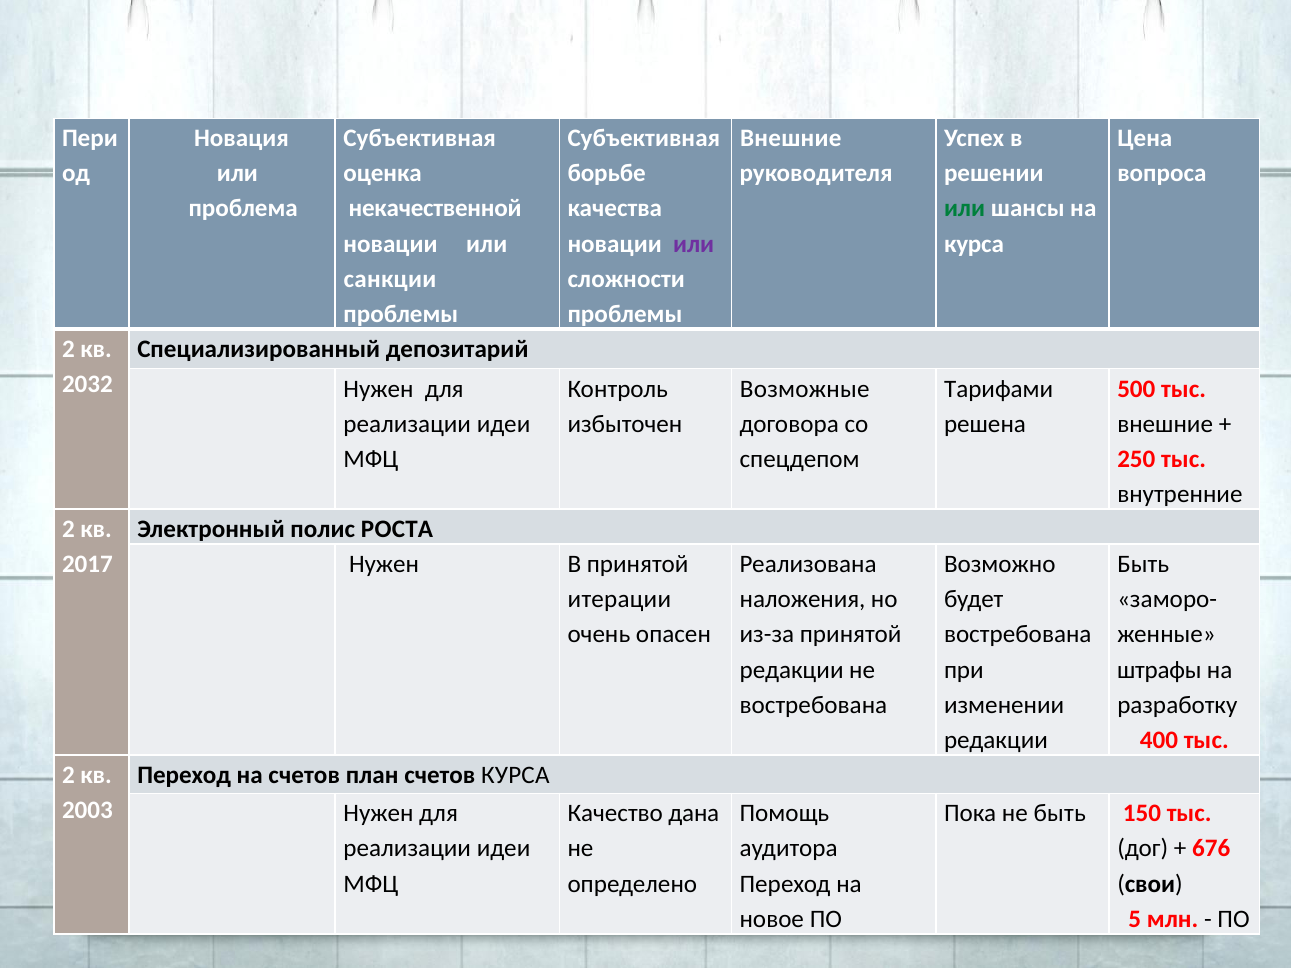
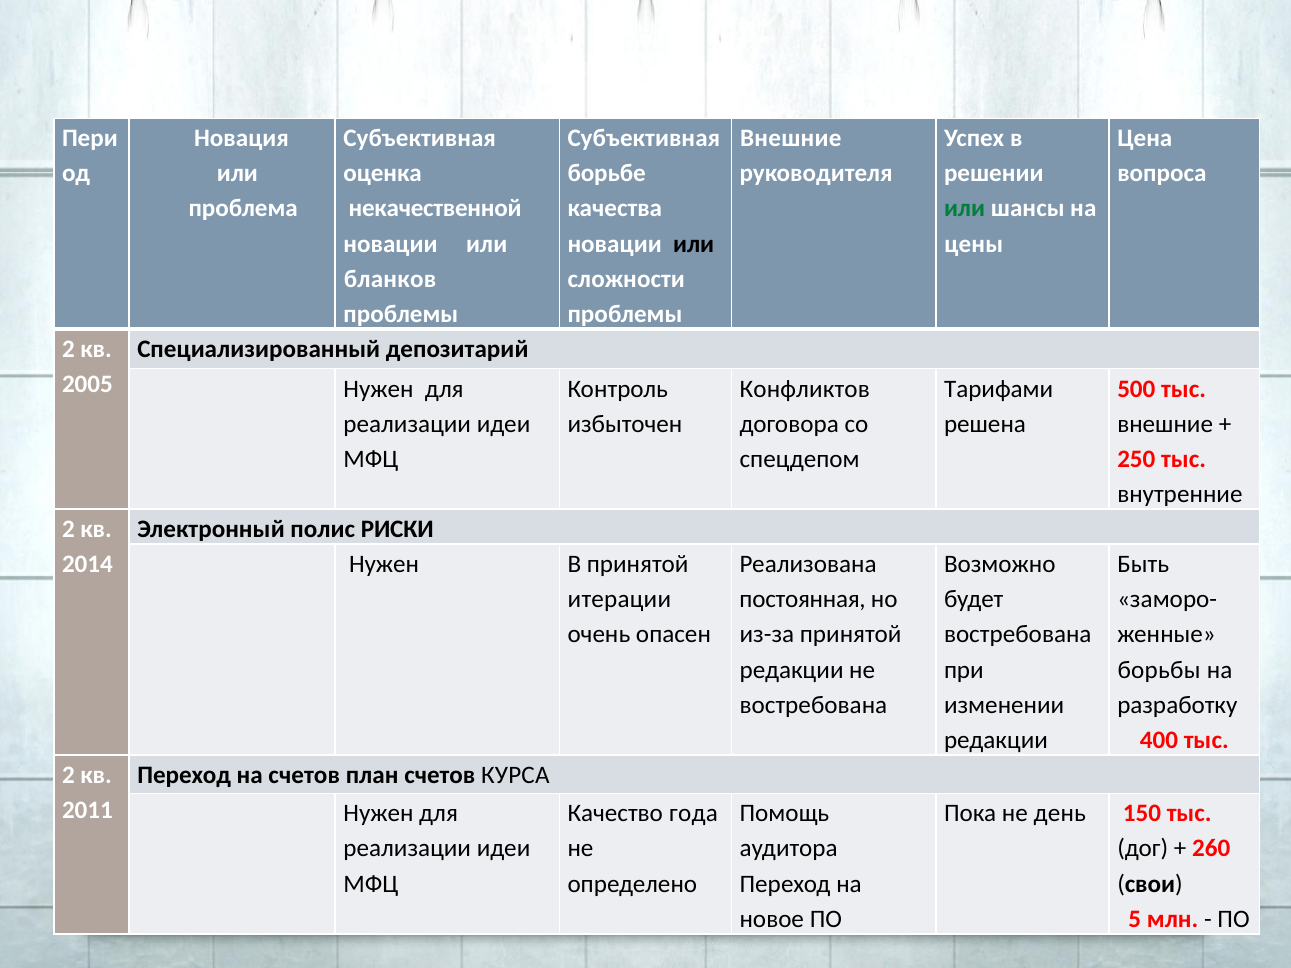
или at (694, 244) colour: purple -> black
курса at (974, 244): курса -> цены
санкции: санкции -> бланков
2032: 2032 -> 2005
Возможные: Возможные -> Конфликтов
РОСТА: РОСТА -> РИСКИ
2017: 2017 -> 2014
наложения: наложения -> постоянная
штрафы: штрафы -> борьбы
2003: 2003 -> 2011
дана: дана -> года
не быть: быть -> день
676: 676 -> 260
